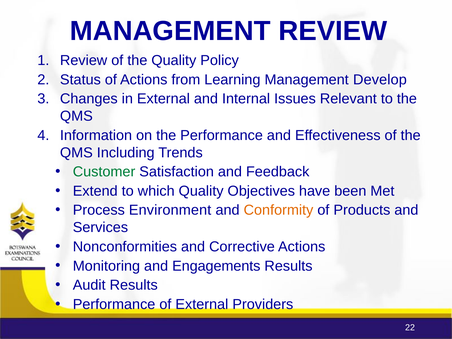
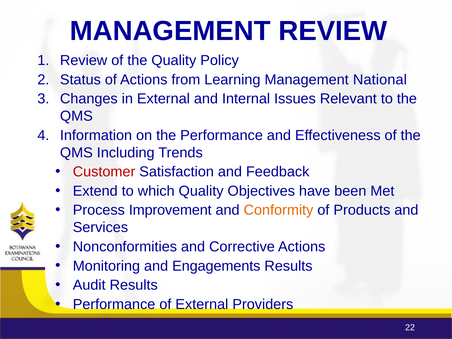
Develop: Develop -> National
Customer colour: green -> red
Environment: Environment -> Improvement
